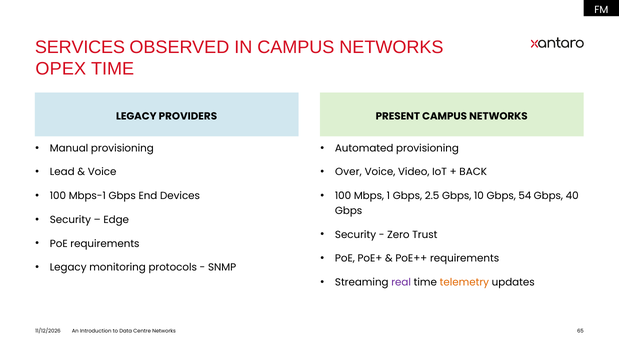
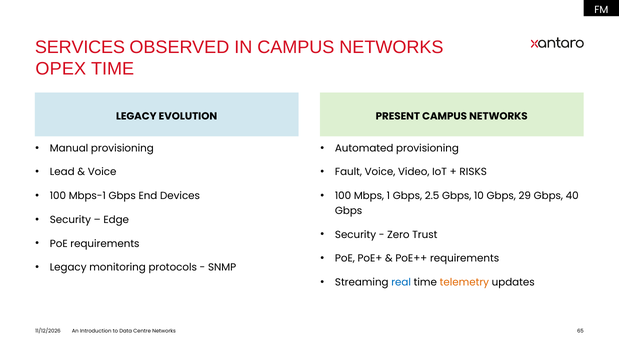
PROVIDERS: PROVIDERS -> EVOLUTION
Over: Over -> Fault
BACK: BACK -> RISKS
54: 54 -> 29
real colour: purple -> blue
